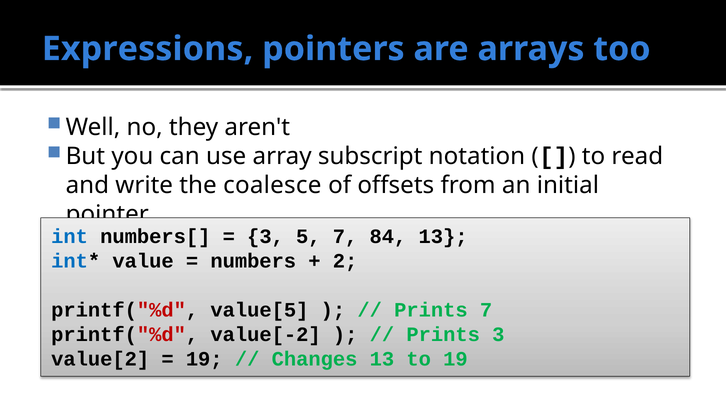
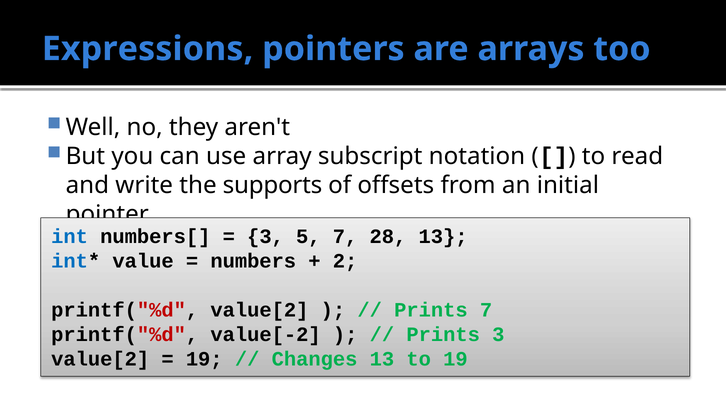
coalesce: coalesce -> supports
84: 84 -> 28
printf("%d value[5: value[5 -> value[2
